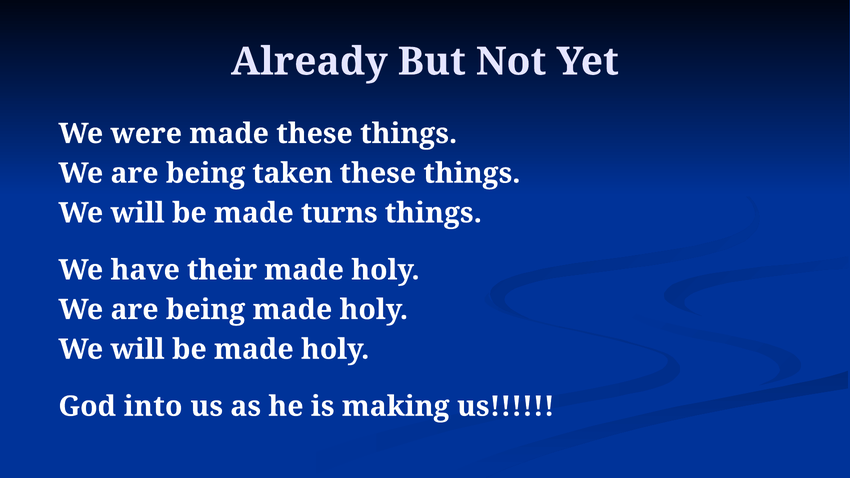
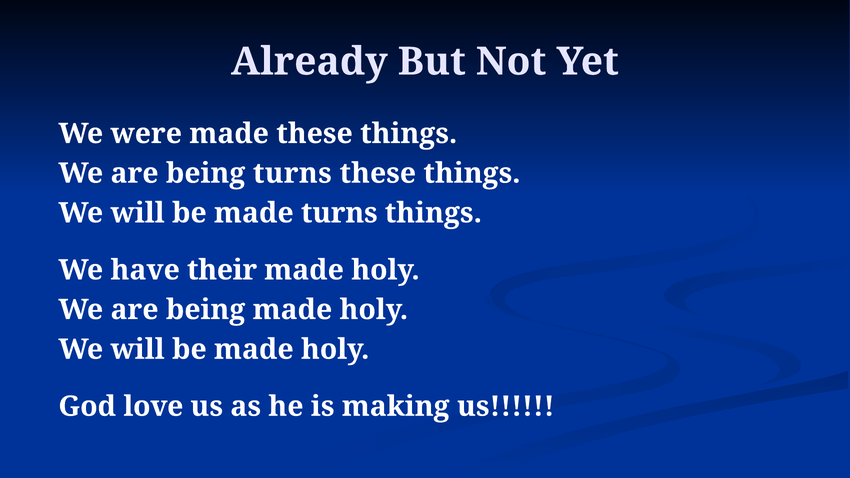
being taken: taken -> turns
into: into -> love
